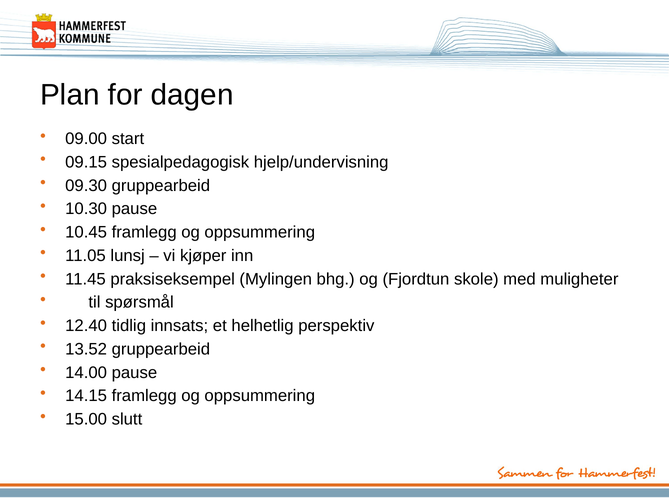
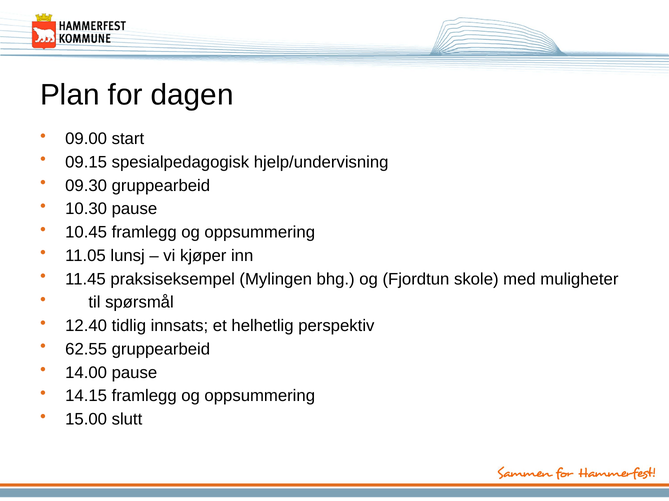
13.52: 13.52 -> 62.55
